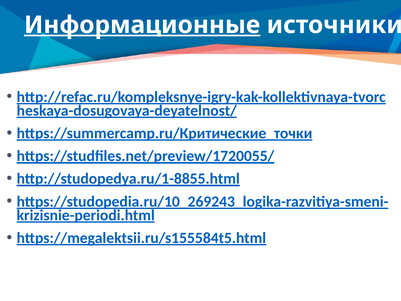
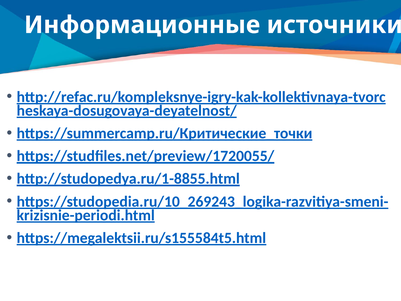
Информационные underline: present -> none
